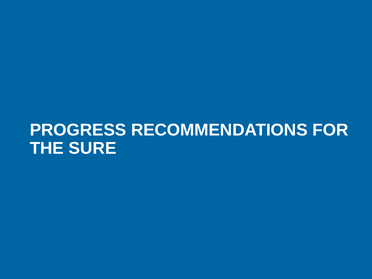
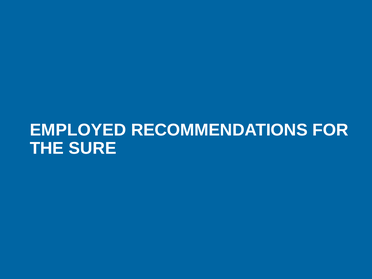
PROGRESS: PROGRESS -> EMPLOYED
